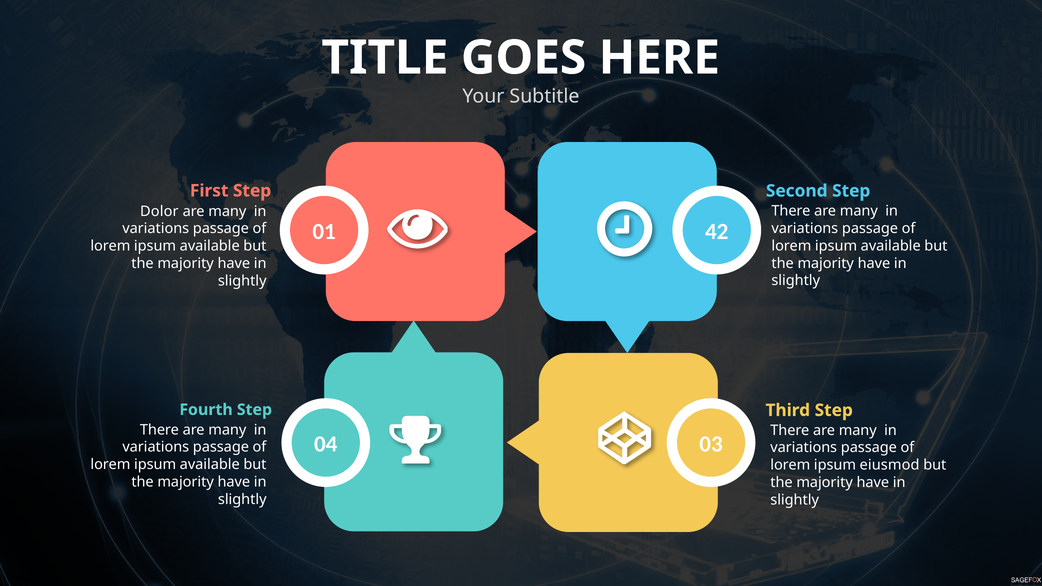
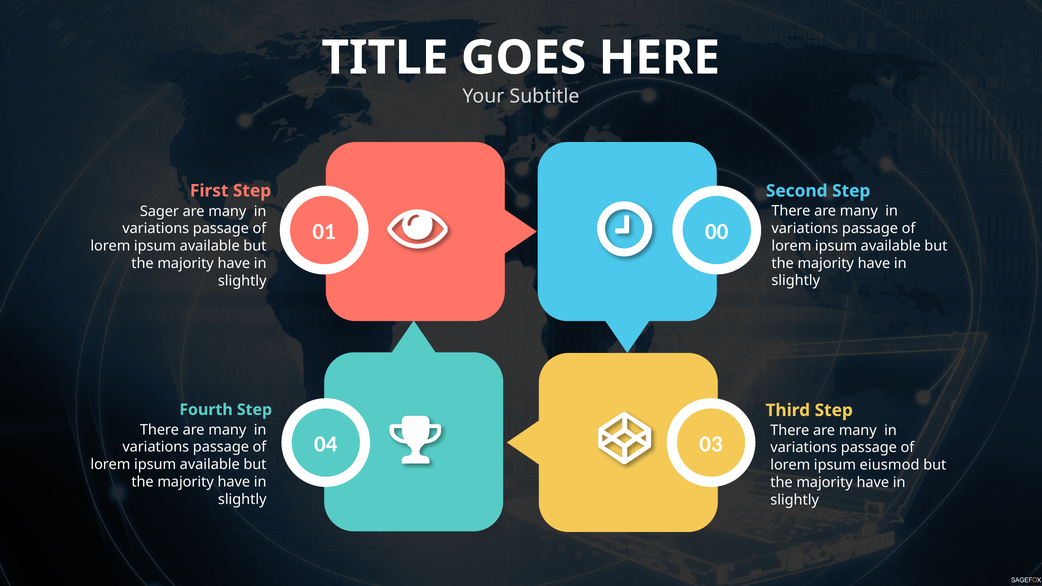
Dolor: Dolor -> Sager
42: 42 -> 00
